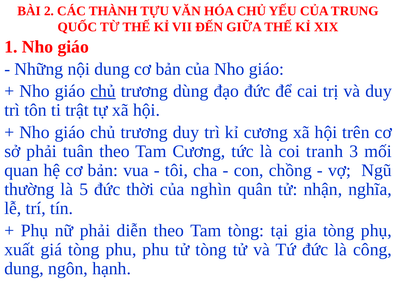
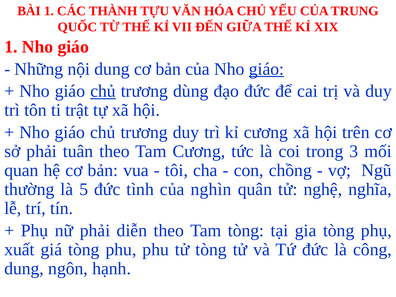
BÀI 2: 2 -> 1
giáo at (266, 69) underline: none -> present
tranh: tranh -> trong
thời: thời -> tình
nhận: nhận -> nghệ
